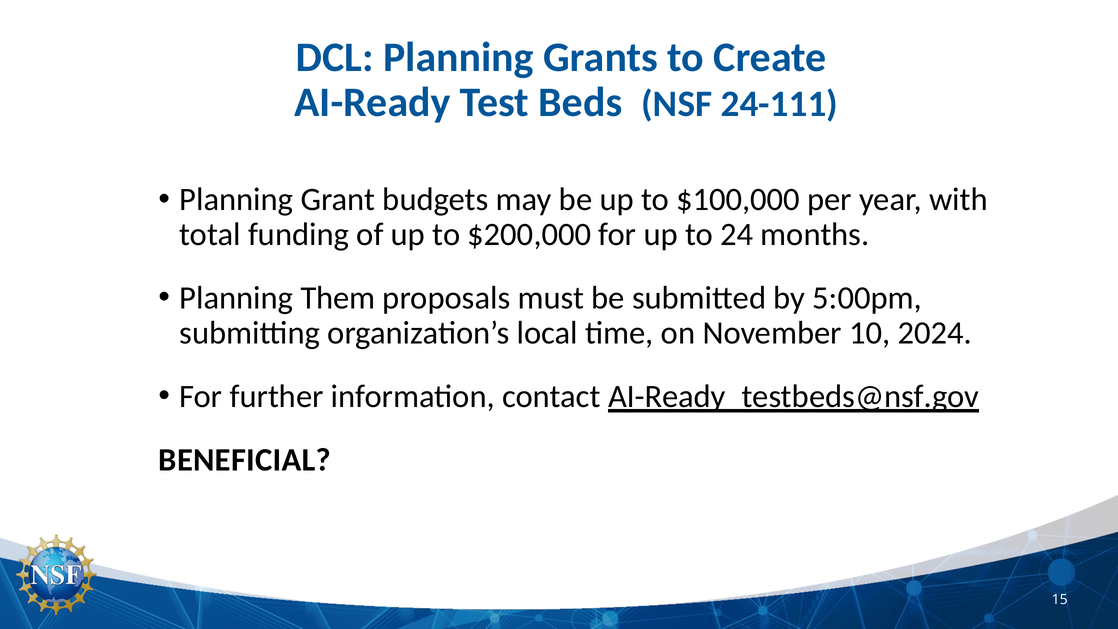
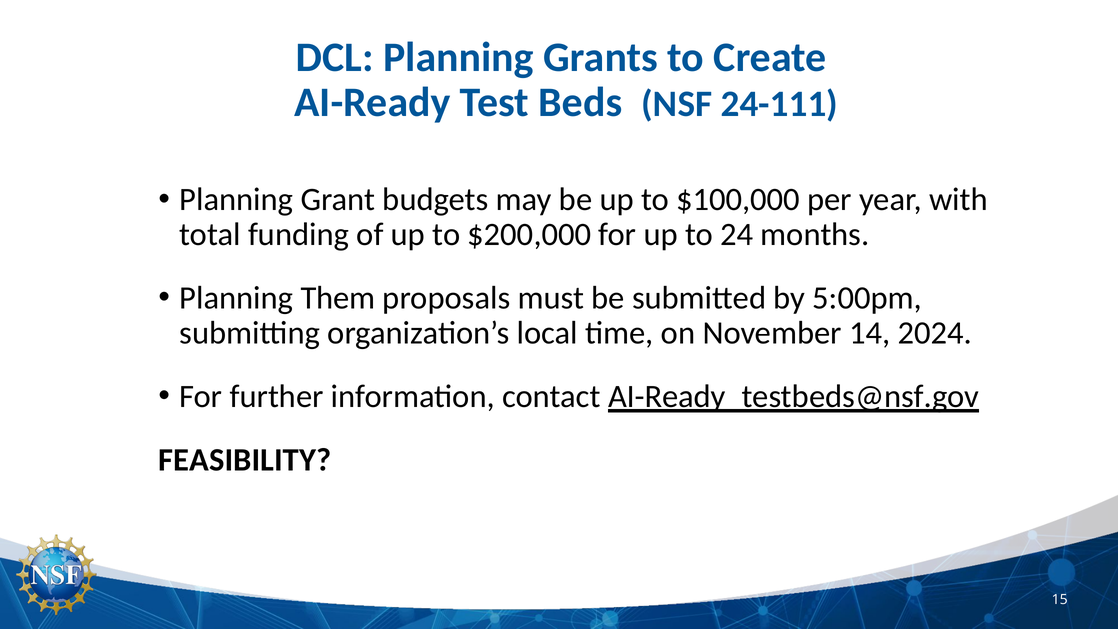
10: 10 -> 14
BENEFICIAL: BENEFICIAL -> FEASIBILITY
